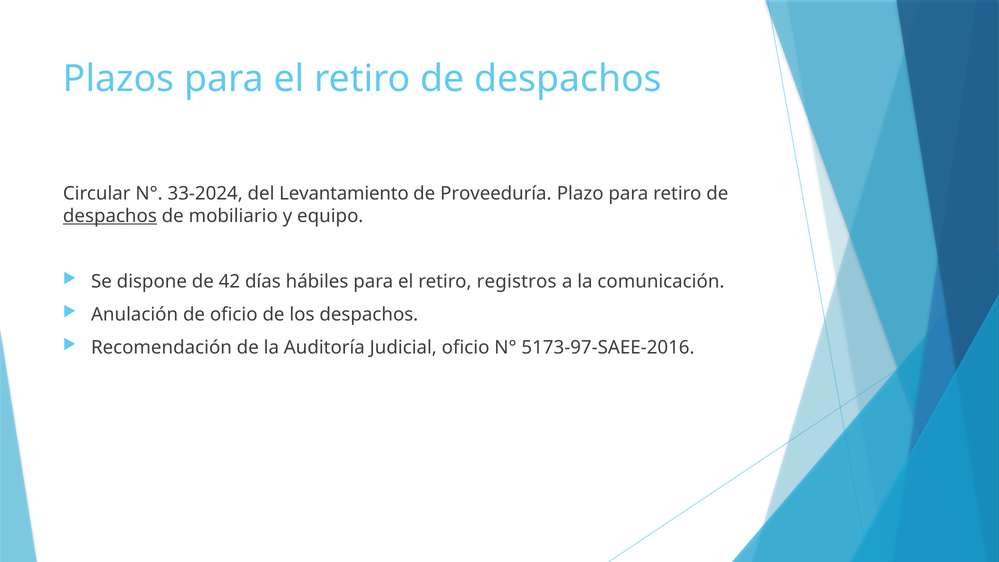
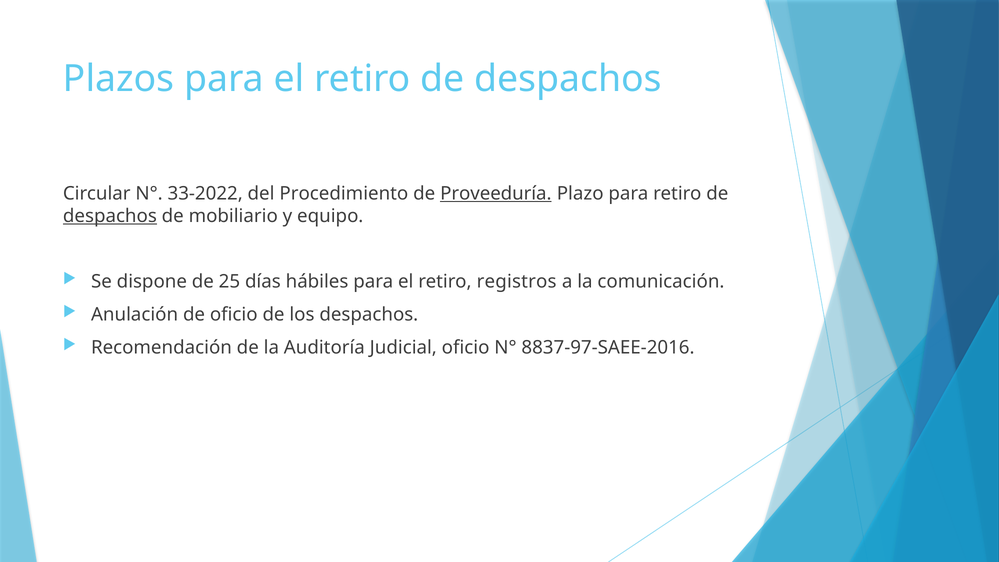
33-2024: 33-2024 -> 33-2022
Levantamiento: Levantamiento -> Procedimiento
Proveeduría underline: none -> present
42: 42 -> 25
5173-97-SAEE-2016: 5173-97-SAEE-2016 -> 8837-97-SAEE-2016
